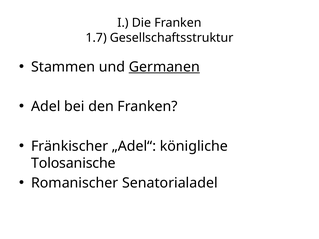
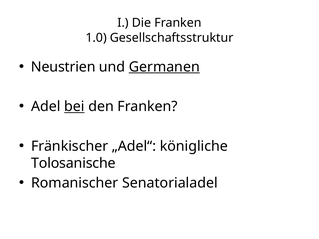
1.7: 1.7 -> 1.0
Stammen: Stammen -> Neustrien
bei underline: none -> present
